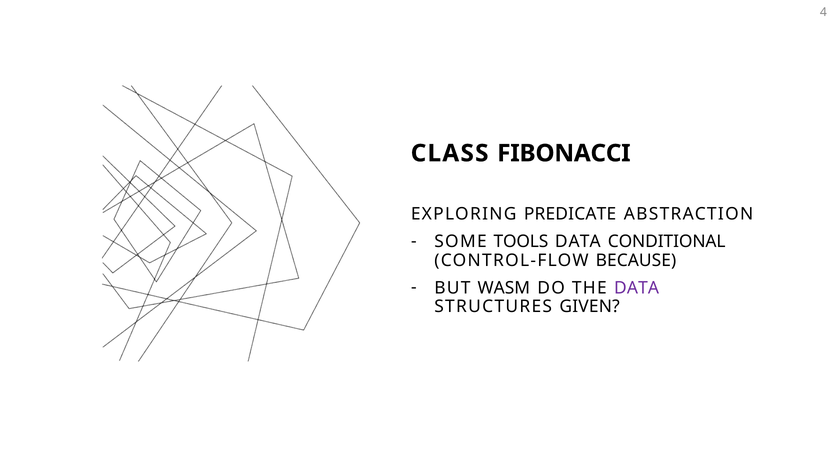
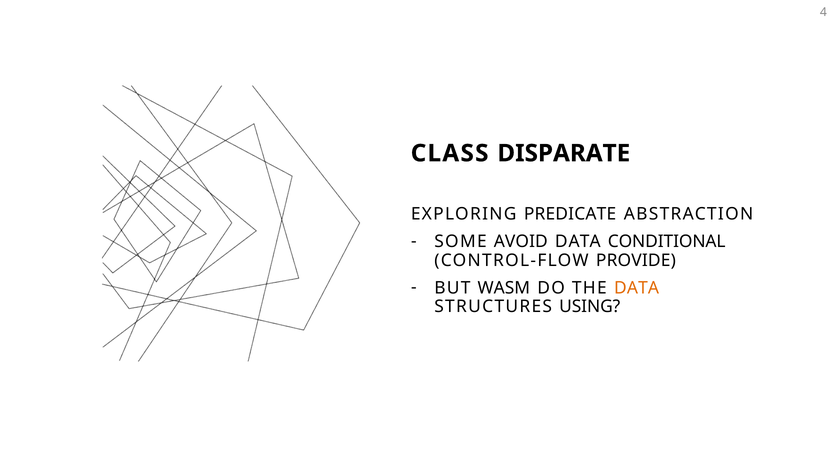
FIBONACCI: FIBONACCI -> DISPARATE
TOOLS: TOOLS -> AVOID
BECAUSE: BECAUSE -> PROVIDE
DATA at (637, 288) colour: purple -> orange
GIVEN: GIVEN -> USING
